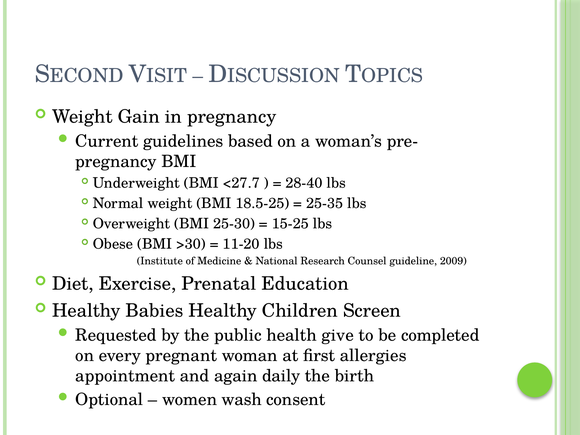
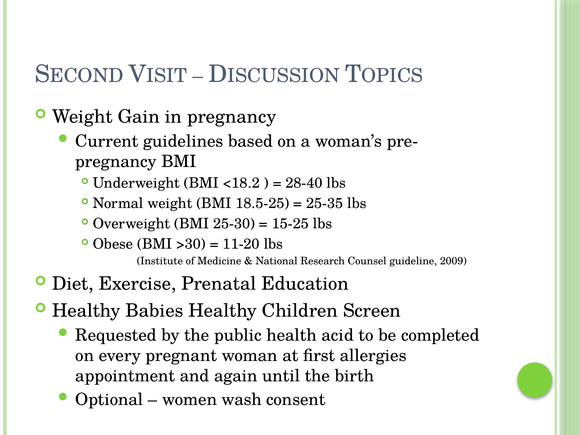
<27.7: <27.7 -> <18.2
give: give -> acid
daily: daily -> until
